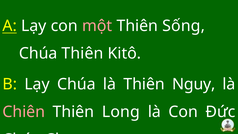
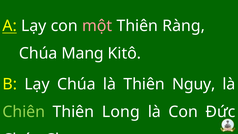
Sống: Sống -> Ràng
Chúa Thiên: Thiên -> Mang
Chiên colour: pink -> light green
